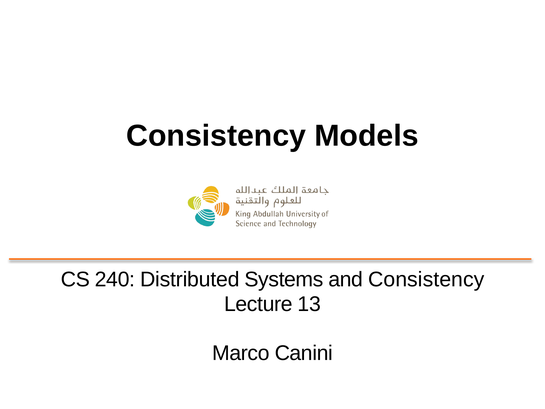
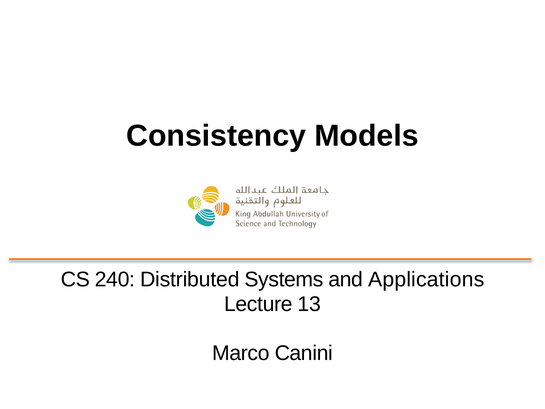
and Consistency: Consistency -> Applications
